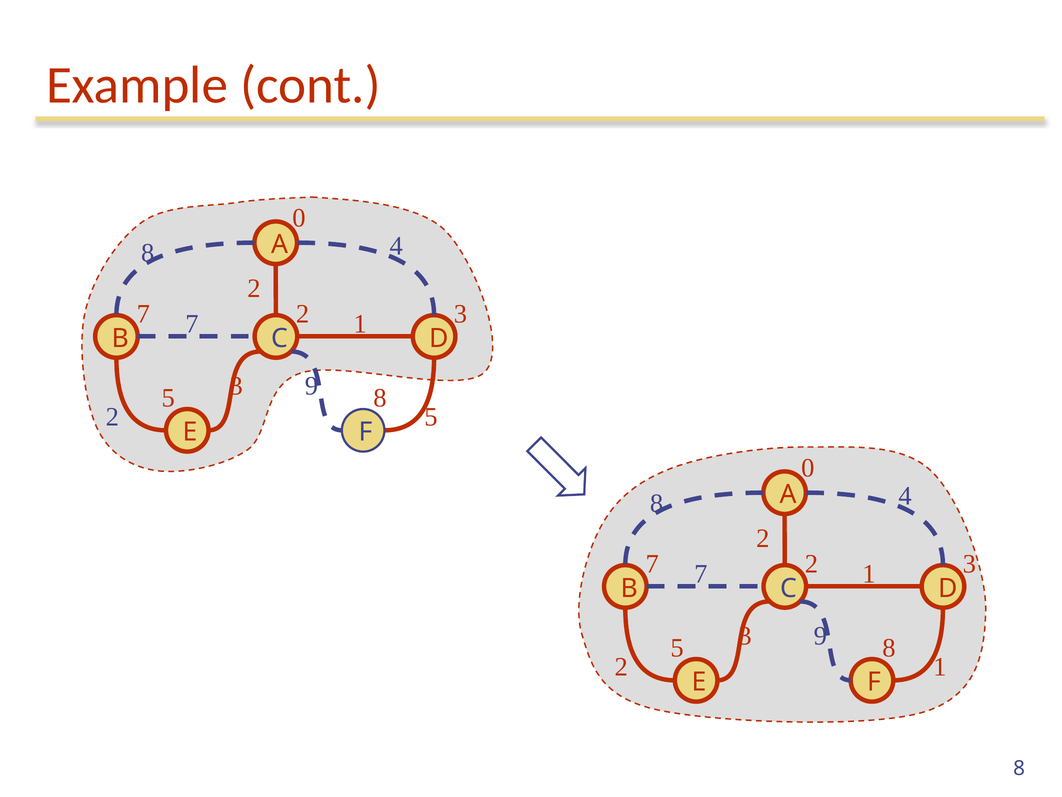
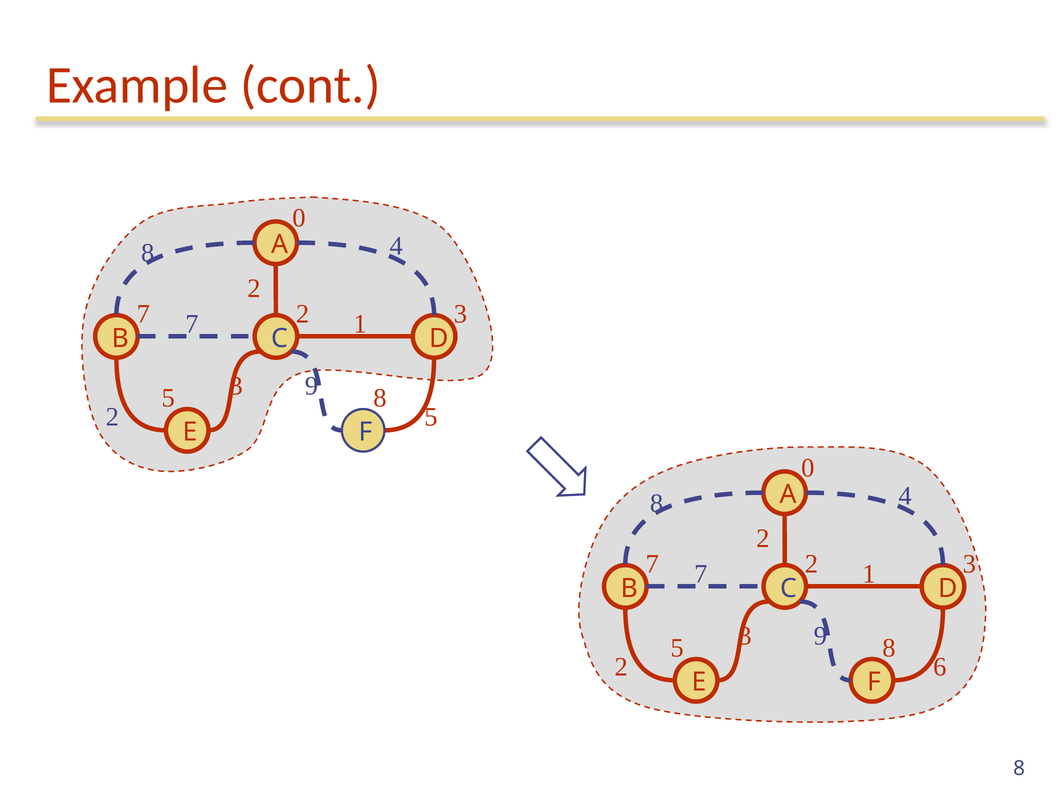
2 1: 1 -> 6
